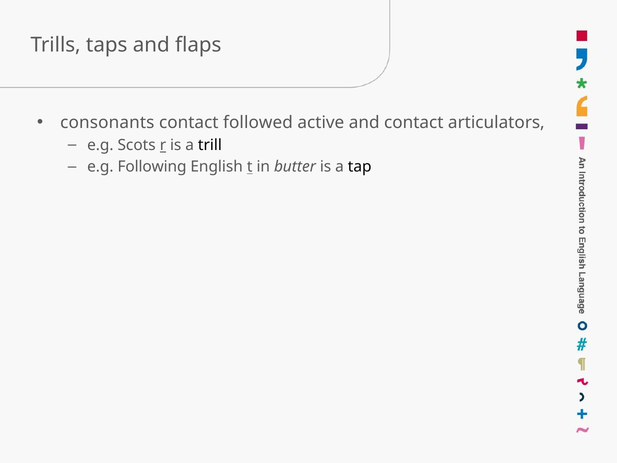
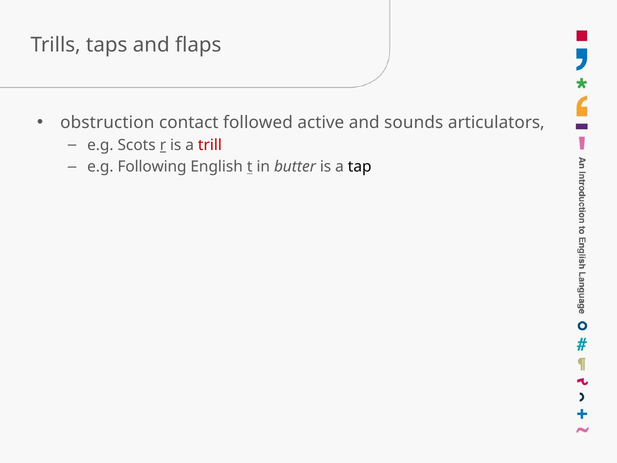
consonants: consonants -> obstruction
and contact: contact -> sounds
trill colour: black -> red
